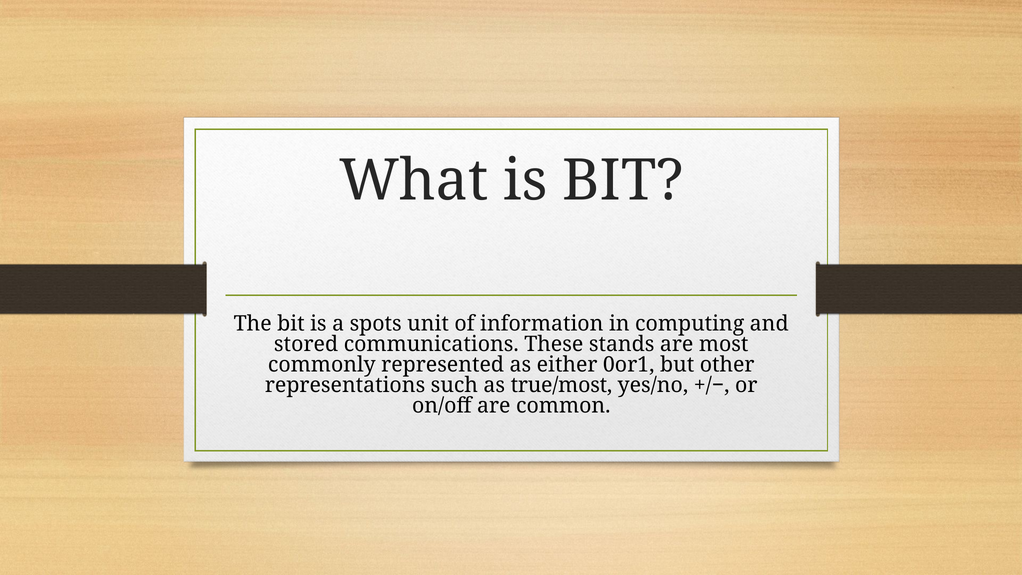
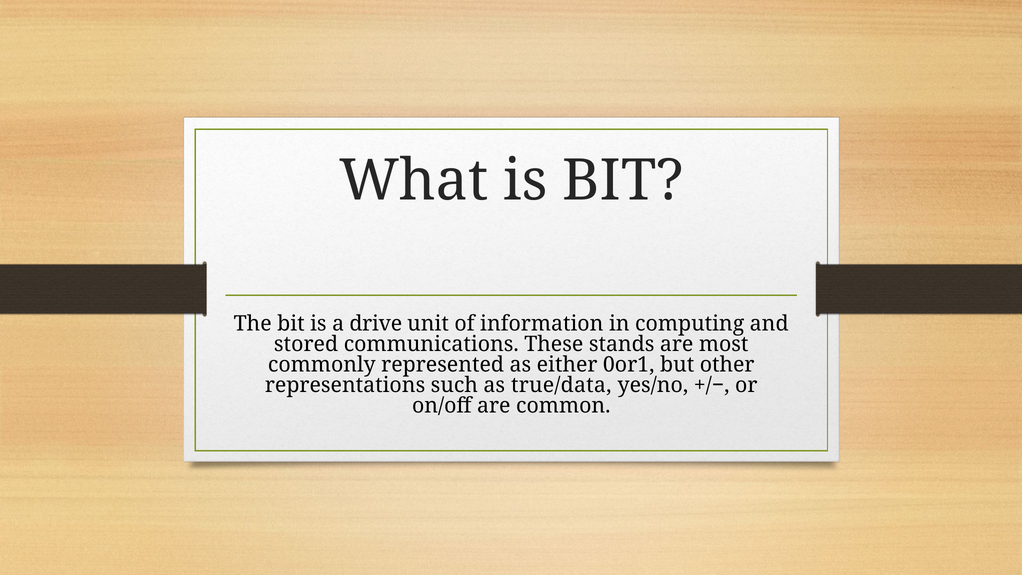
spots: spots -> drive
true/most: true/most -> true/data
